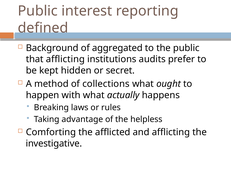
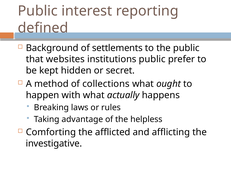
aggregated: aggregated -> settlements
that afflicting: afflicting -> websites
institutions audits: audits -> public
